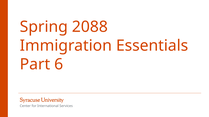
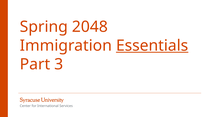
2088: 2088 -> 2048
Essentials underline: none -> present
6: 6 -> 3
